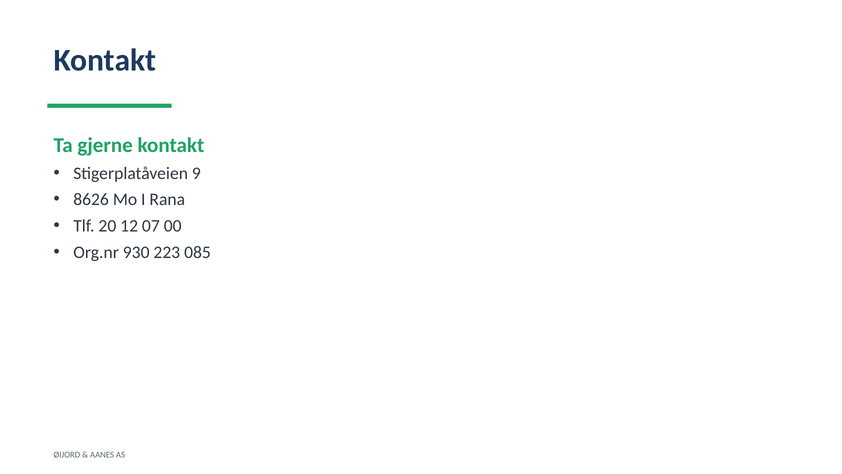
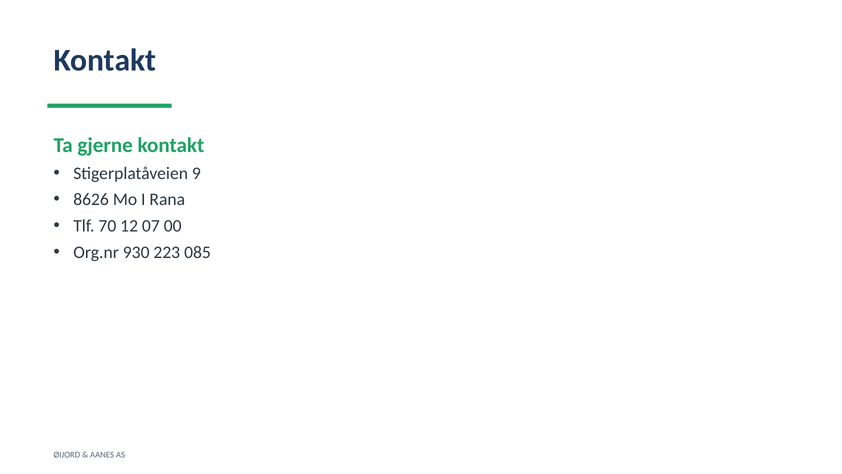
20: 20 -> 70
